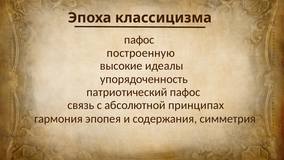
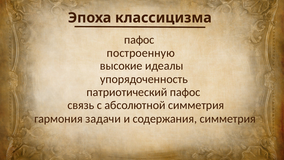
абсолютной принципах: принципах -> симметрия
эпопея: эпопея -> задачи
